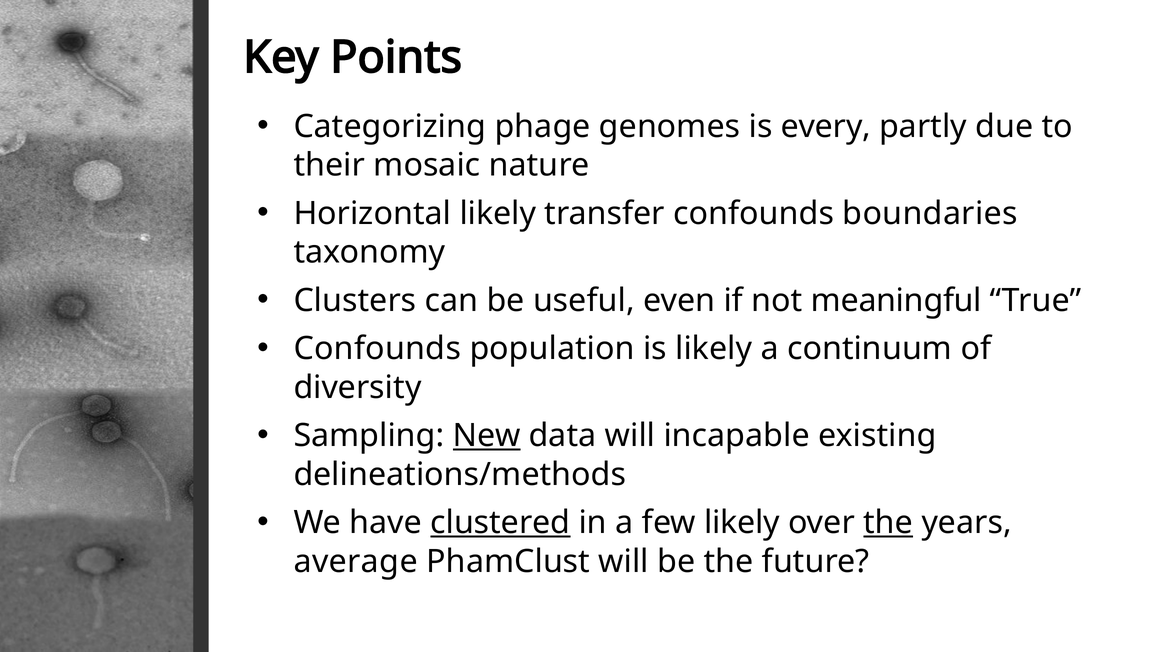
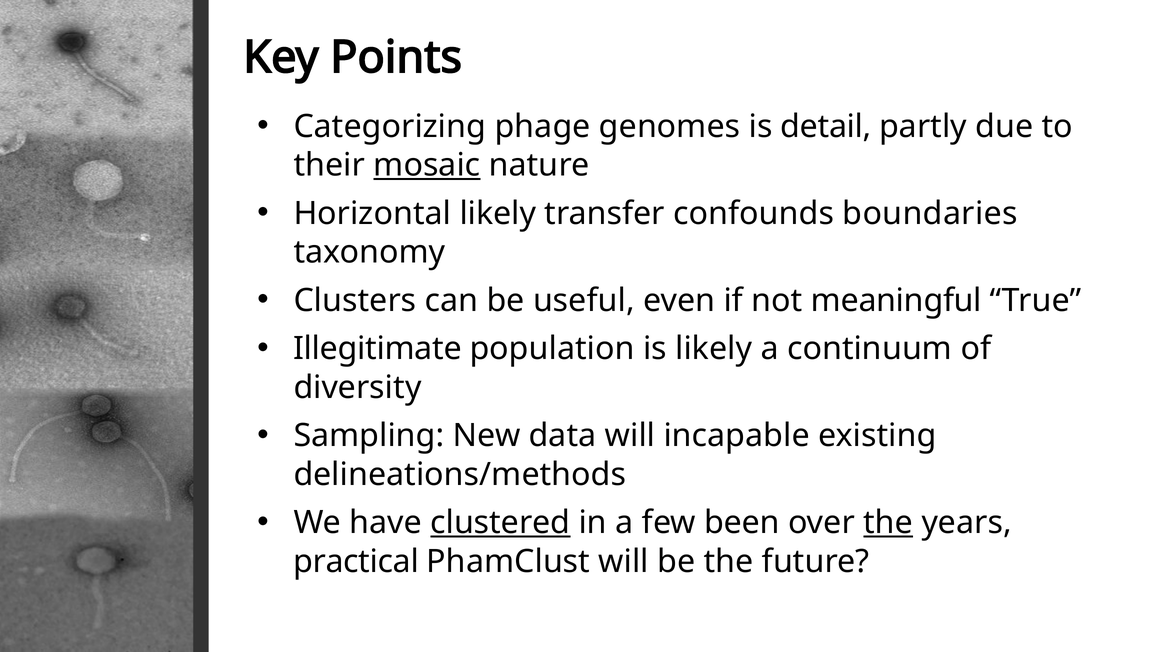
every: every -> detail
mosaic underline: none -> present
Confounds at (377, 349): Confounds -> Illegitimate
New underline: present -> none
few likely: likely -> been
average: average -> practical
